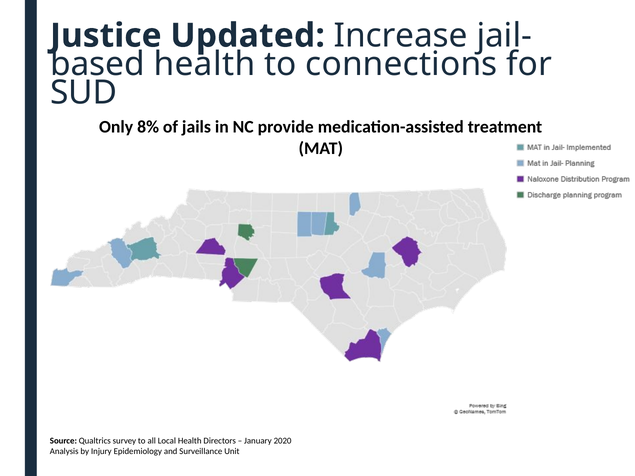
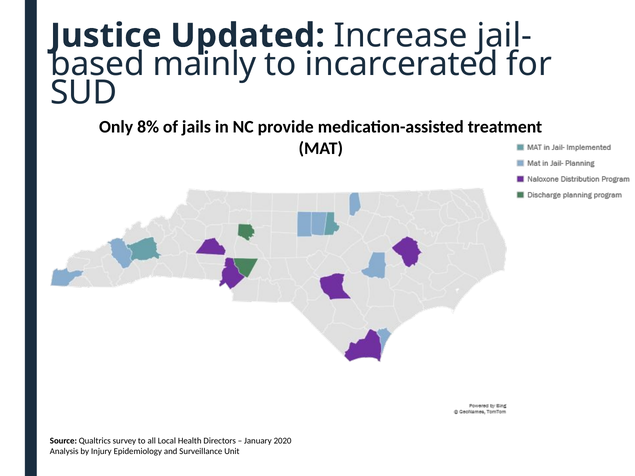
health at (204, 64): health -> mainly
connections: connections -> incarcerated
